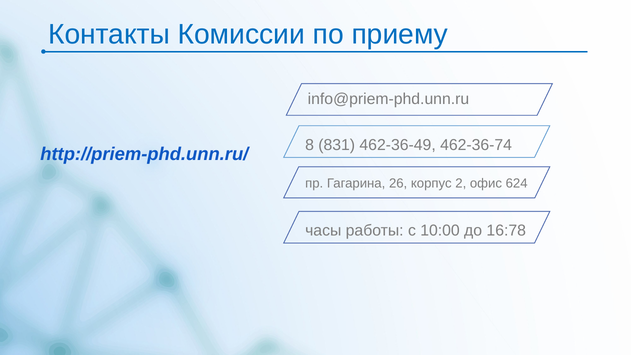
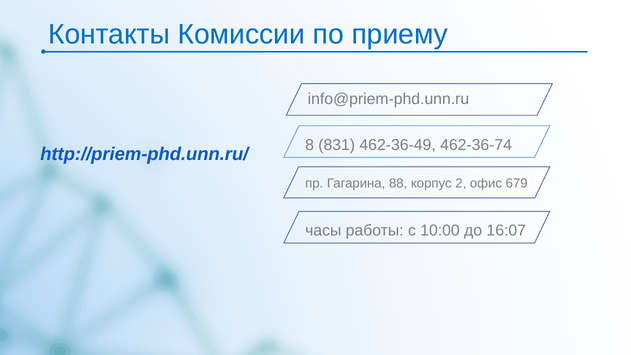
26: 26 -> 88
624: 624 -> 679
16:78: 16:78 -> 16:07
